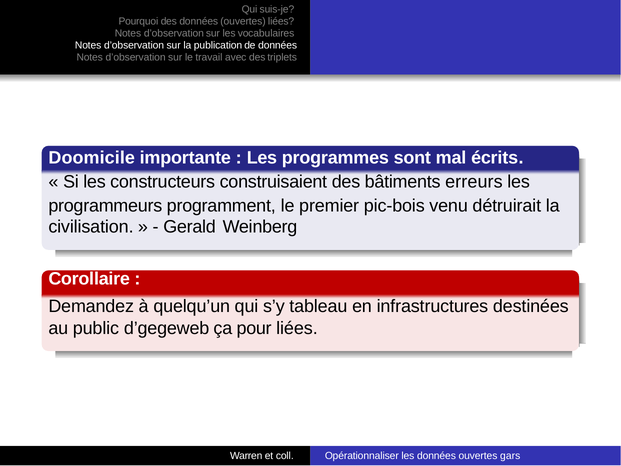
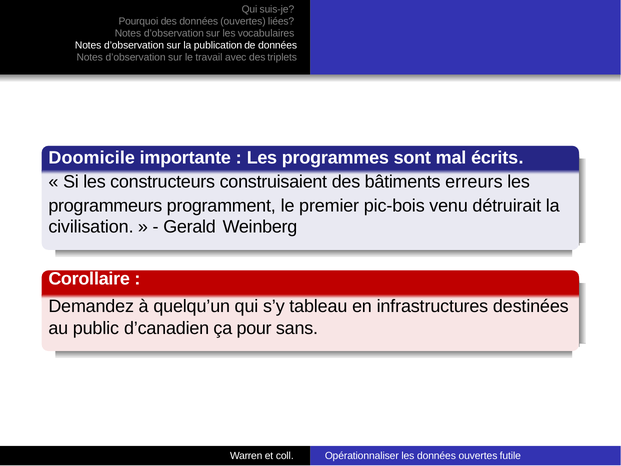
d’gegeweb: d’gegeweb -> d’canadien
pour liées: liées -> sans
gars: gars -> futile
